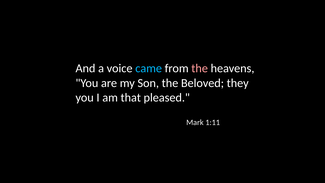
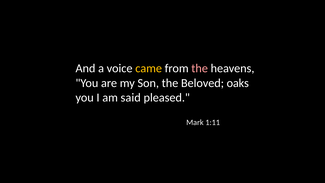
came colour: light blue -> yellow
they: they -> oaks
that: that -> said
